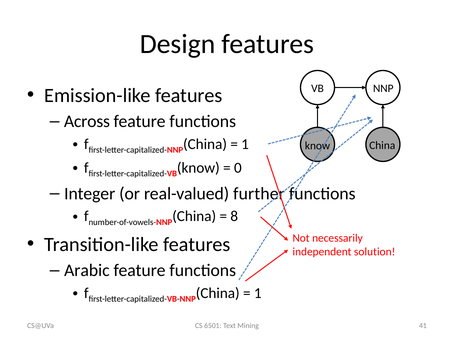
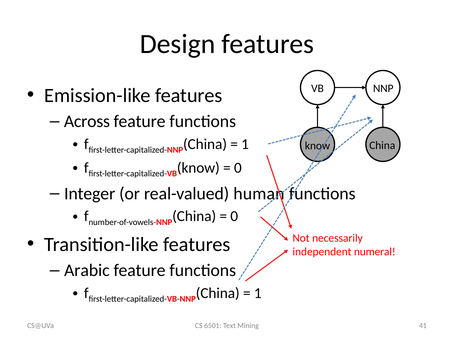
further: further -> human
8 at (234, 216): 8 -> 0
solution: solution -> numeral
